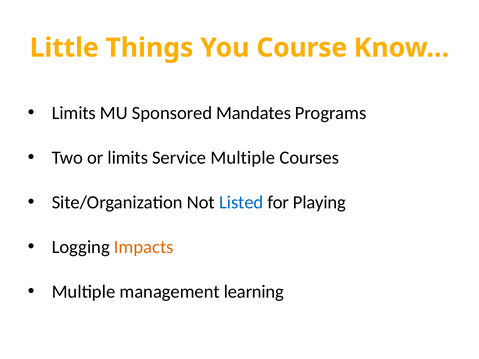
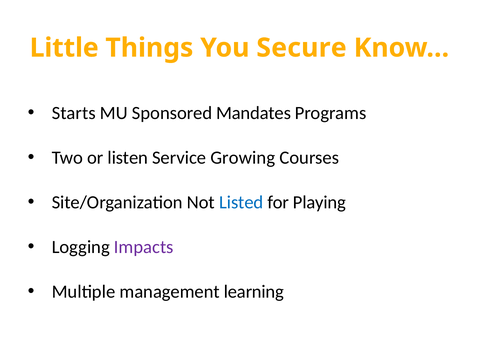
Course: Course -> Secure
Limits at (74, 113): Limits -> Starts
or limits: limits -> listen
Service Multiple: Multiple -> Growing
Impacts colour: orange -> purple
